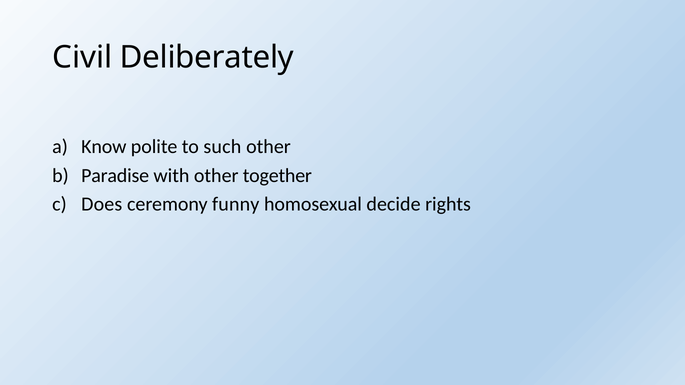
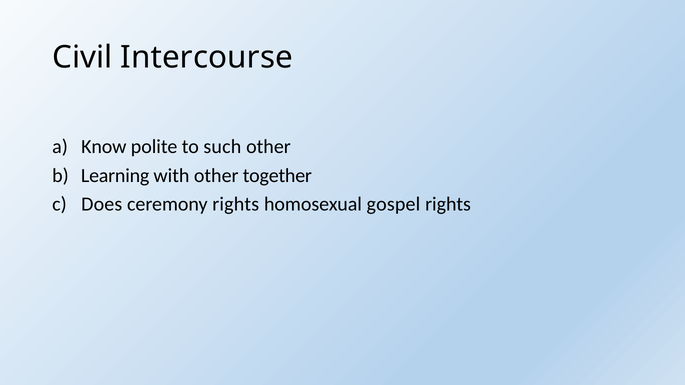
Deliberately: Deliberately -> Intercourse
Paradise: Paradise -> Learning
ceremony funny: funny -> rights
decide: decide -> gospel
